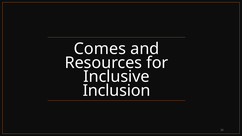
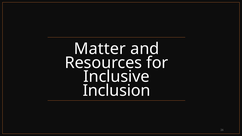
Comes: Comes -> Matter
